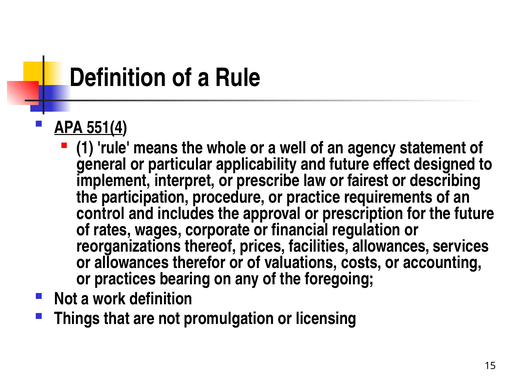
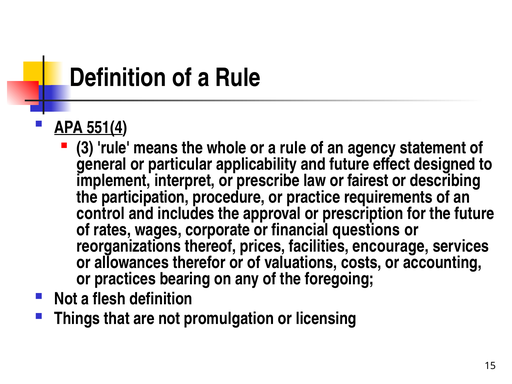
1: 1 -> 3
or a well: well -> rule
regulation: regulation -> questions
facilities allowances: allowances -> encourage
work: work -> flesh
